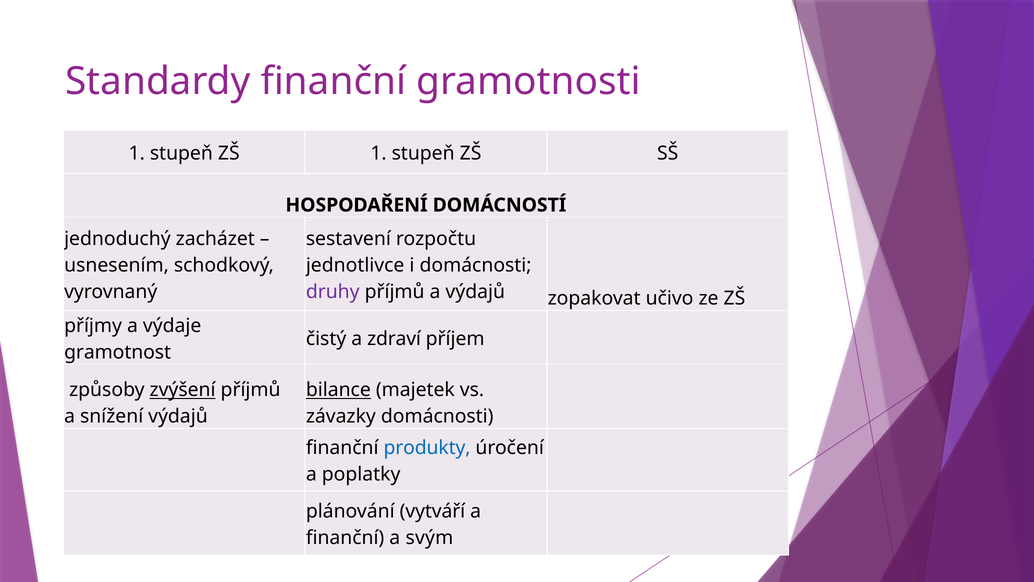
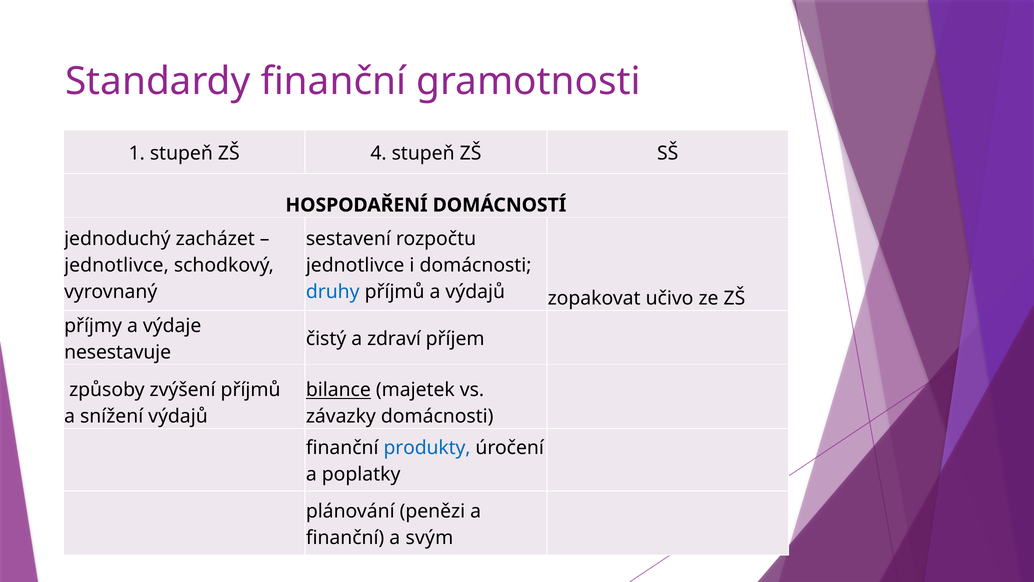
ZŠ 1: 1 -> 4
usnesením at (117, 265): usnesením -> jednotlivce
druhy colour: purple -> blue
gramotnost: gramotnost -> nesestavuje
zvýšení underline: present -> none
vytváří: vytváří -> penězi
